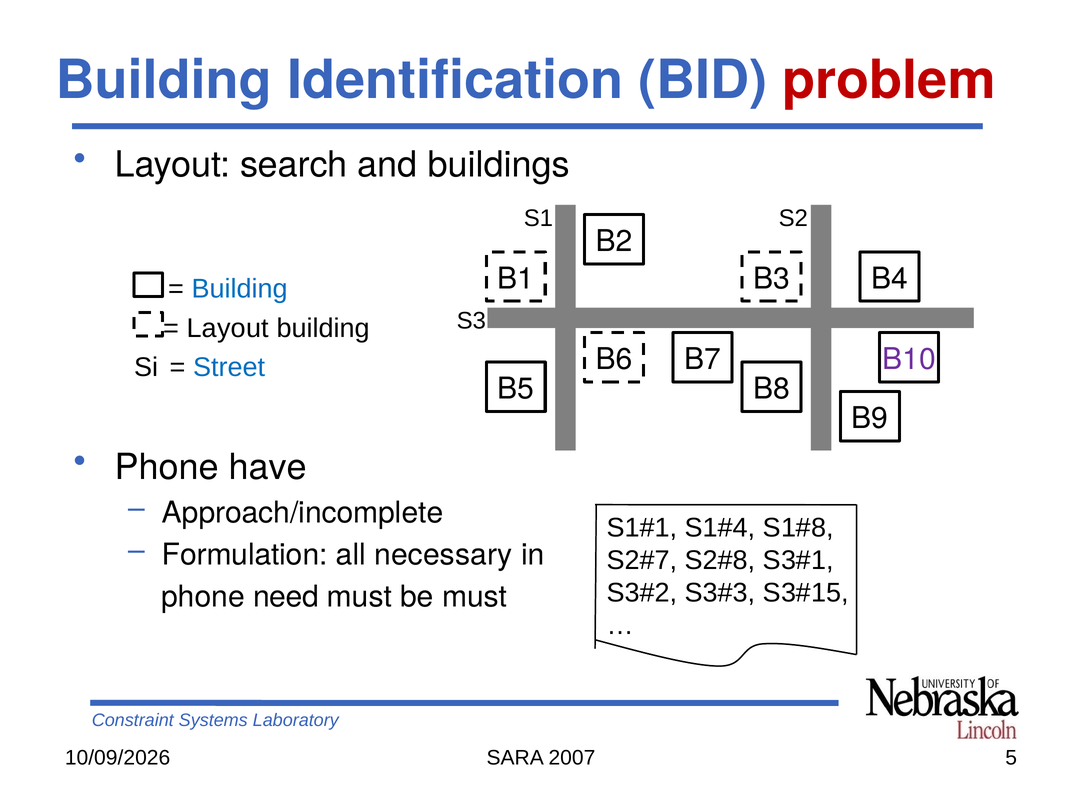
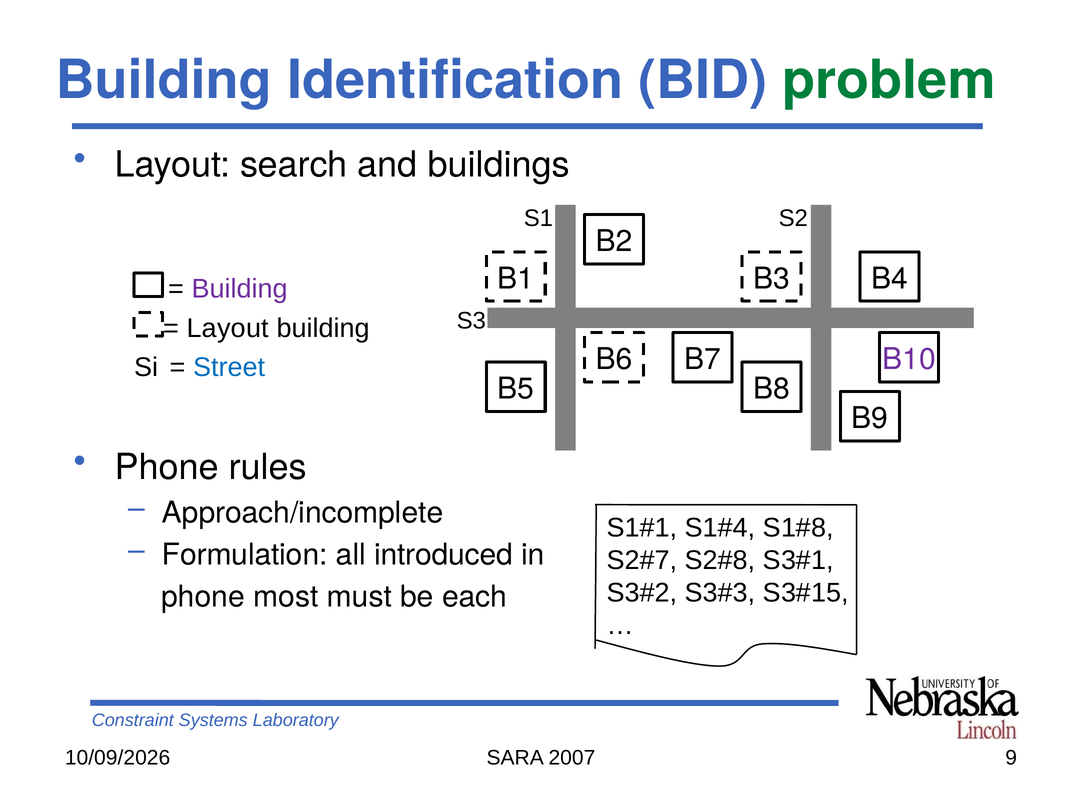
problem colour: red -> green
Building at (240, 289) colour: blue -> purple
have: have -> rules
necessary: necessary -> introduced
need: need -> most
be must: must -> each
5: 5 -> 9
